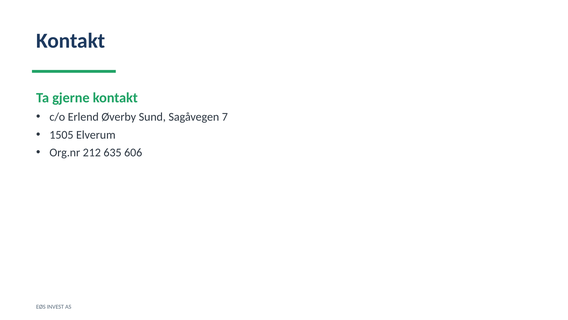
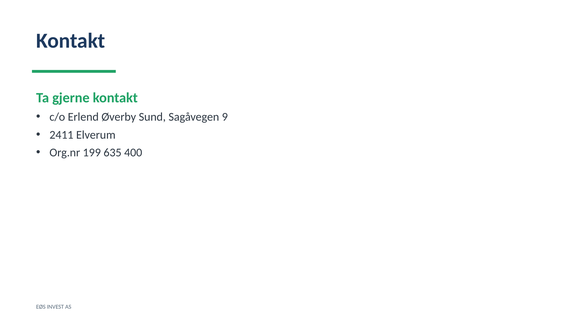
7: 7 -> 9
1505: 1505 -> 2411
212: 212 -> 199
606: 606 -> 400
